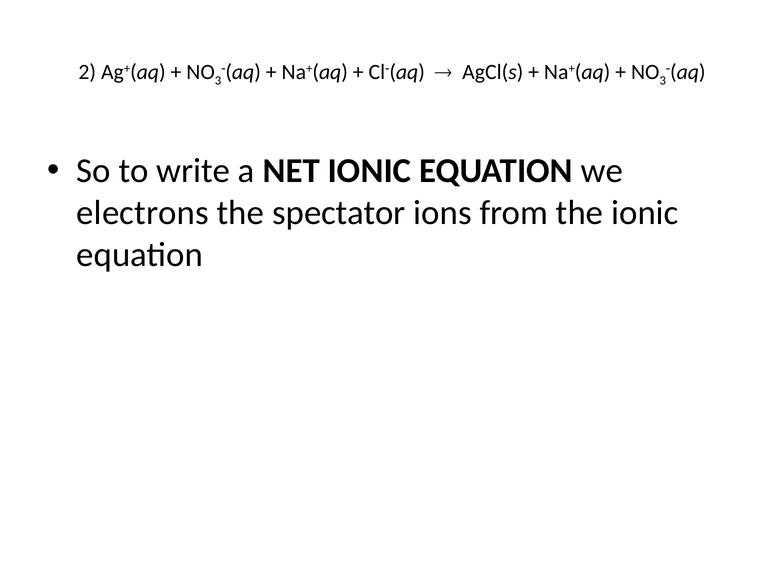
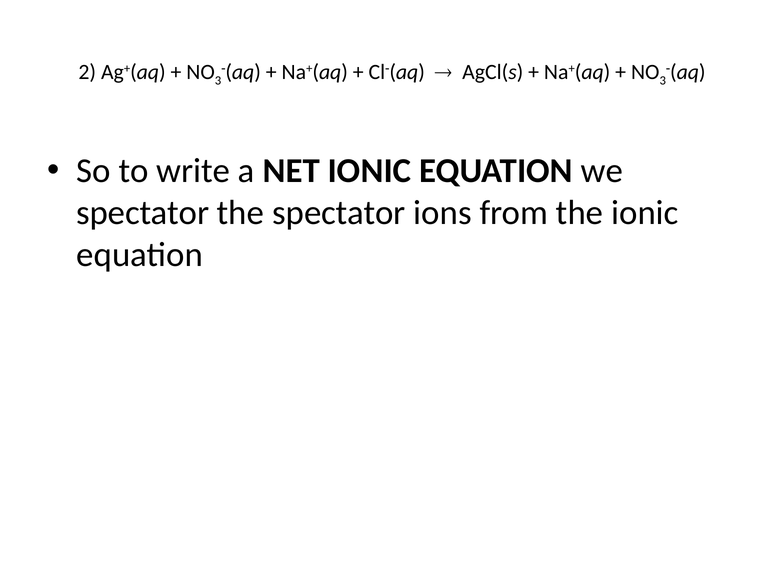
electrons at (143, 213): electrons -> spectator
